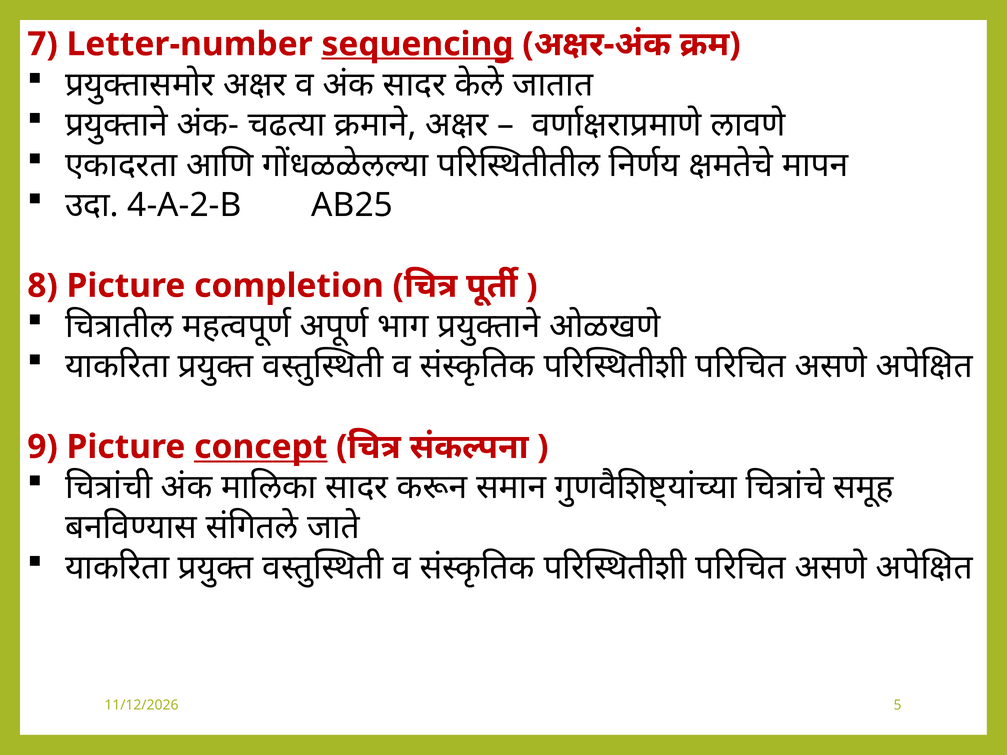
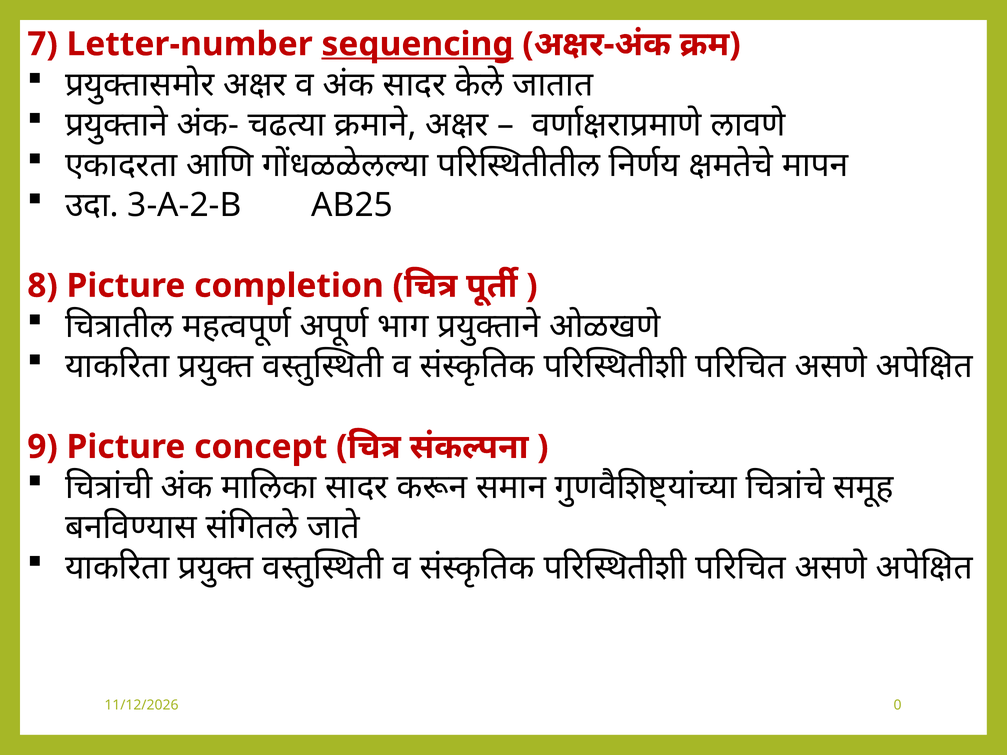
4-A-2-B: 4-A-2-B -> 3-A-2-B
concept underline: present -> none
5: 5 -> 0
